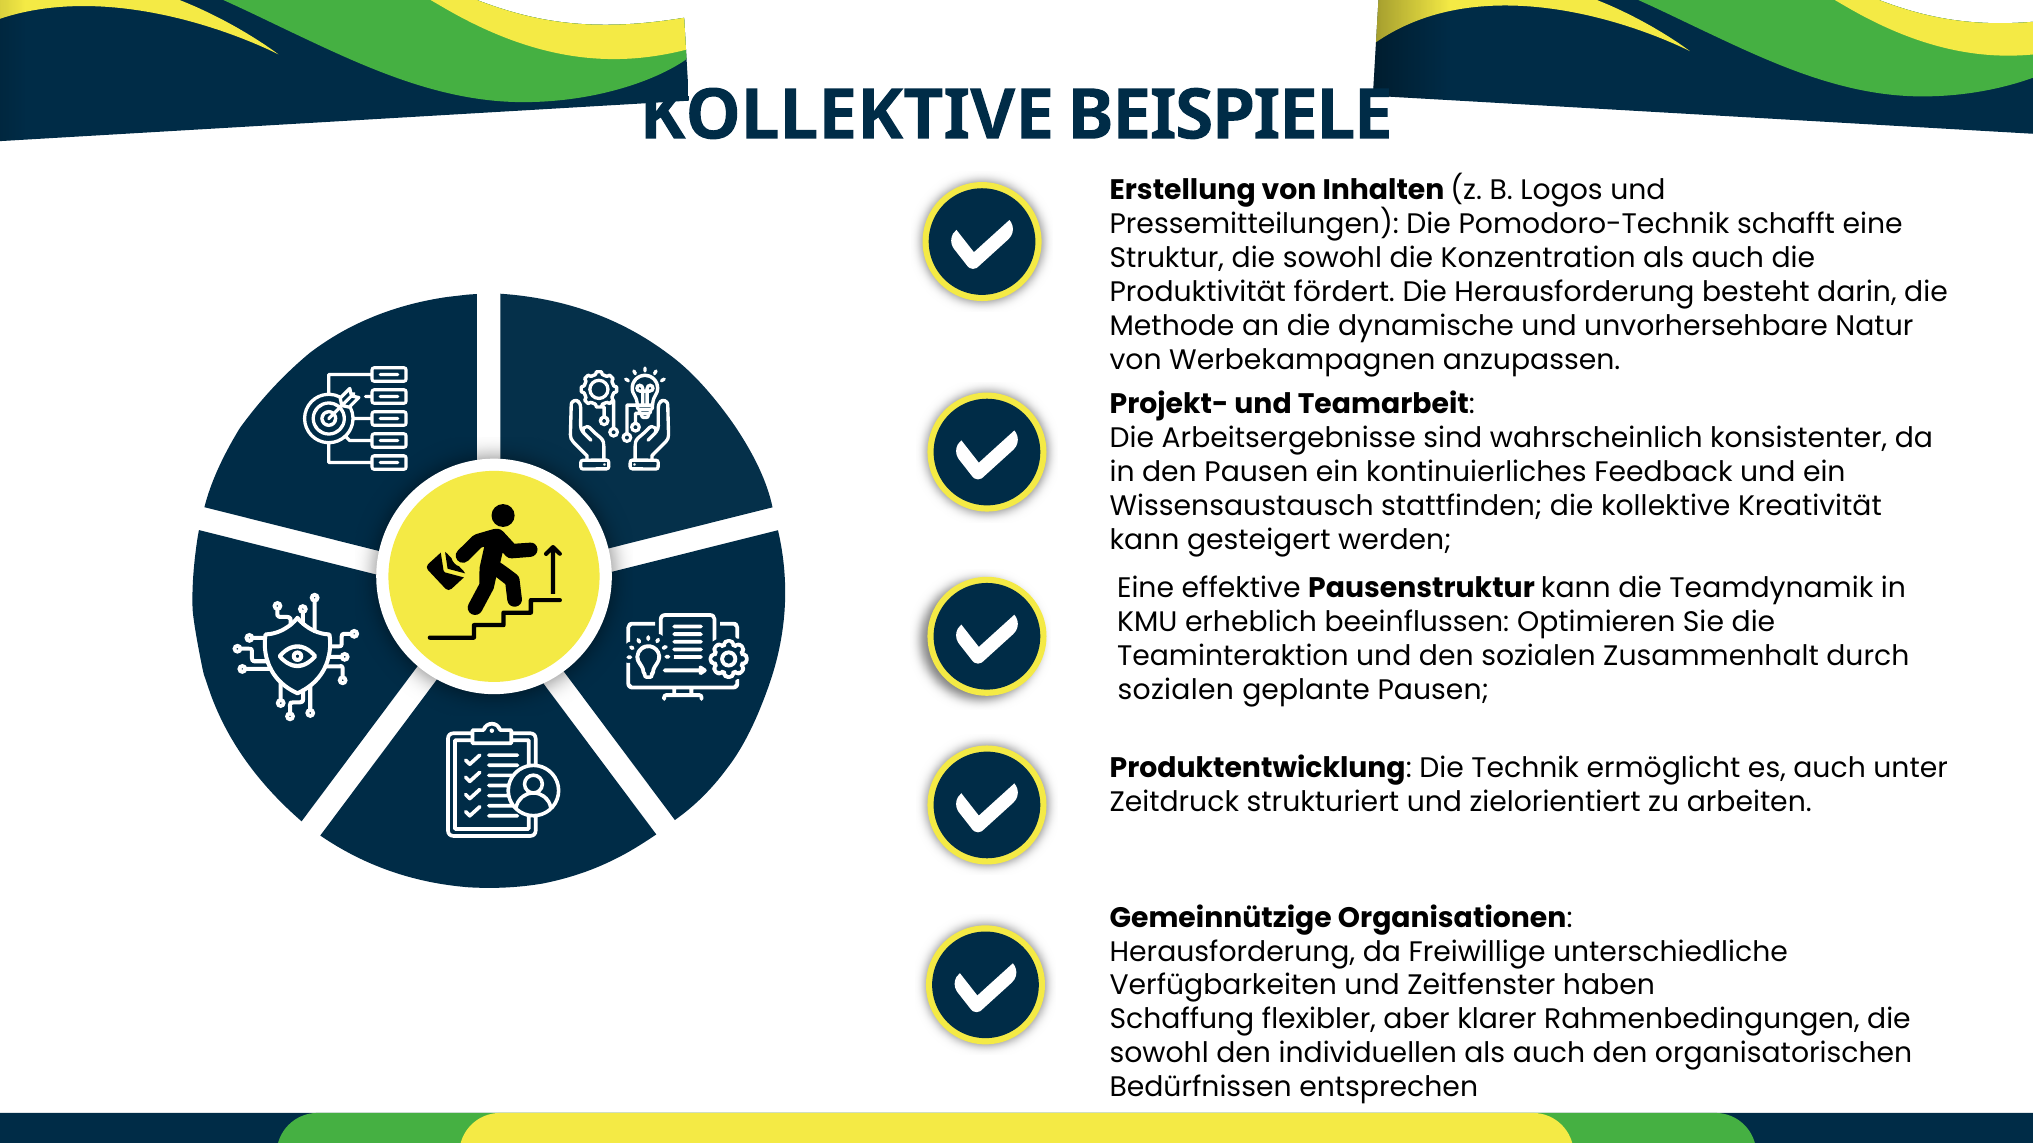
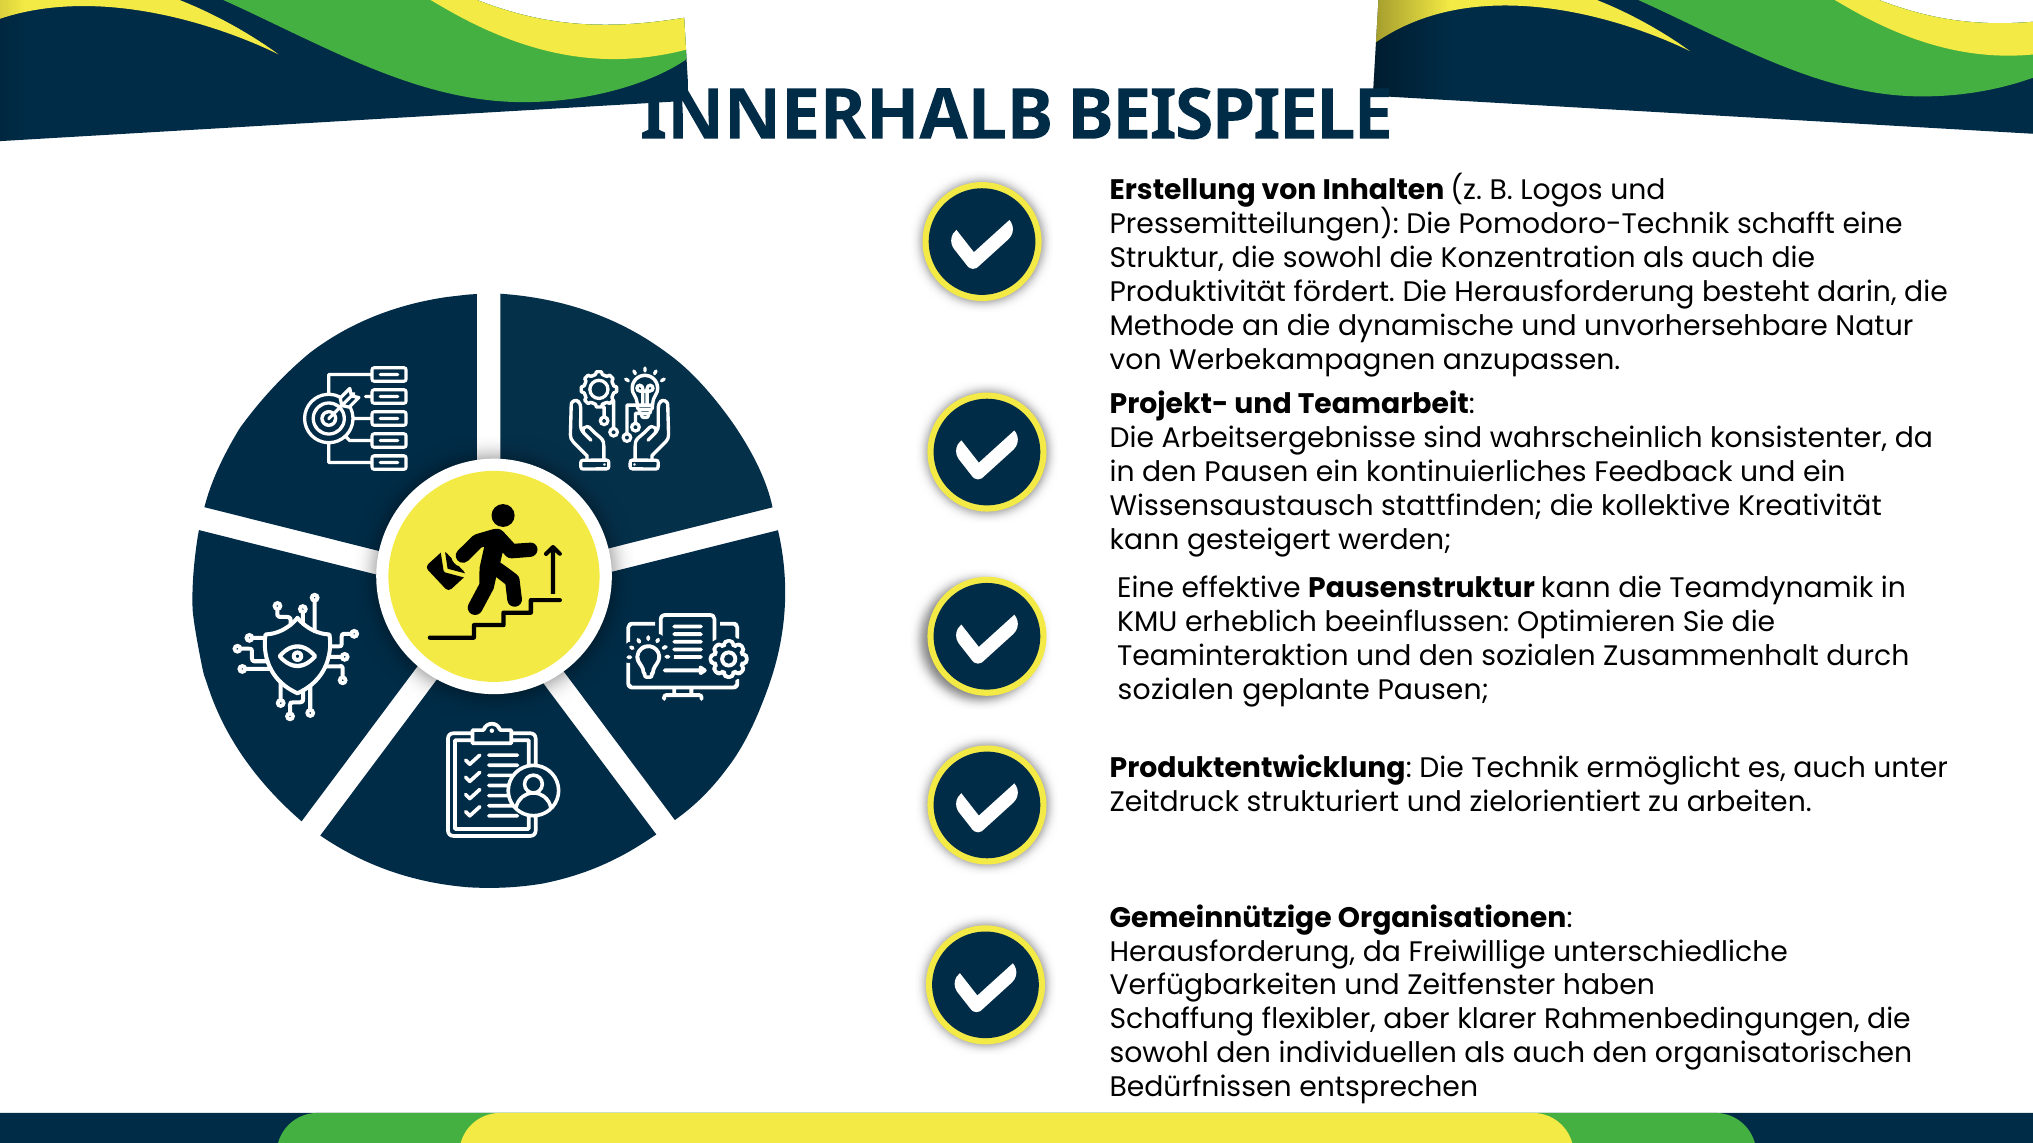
KOLLEKTIVE at (847, 115): KOLLEKTIVE -> INNERHALB
